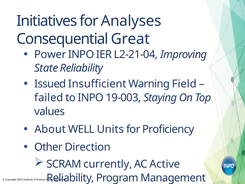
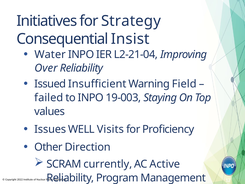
Analyses: Analyses -> Strategy
Great: Great -> Insist
Power at (50, 54): Power -> Water
State: State -> Over
About: About -> Issues
Units: Units -> Visits
